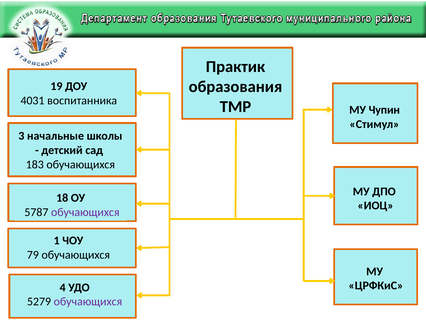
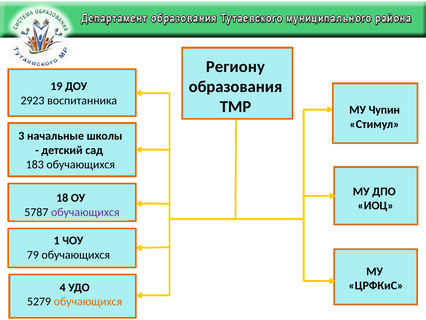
Практик: Практик -> Региону
4031: 4031 -> 2923
обучающихся at (88, 301) colour: purple -> orange
